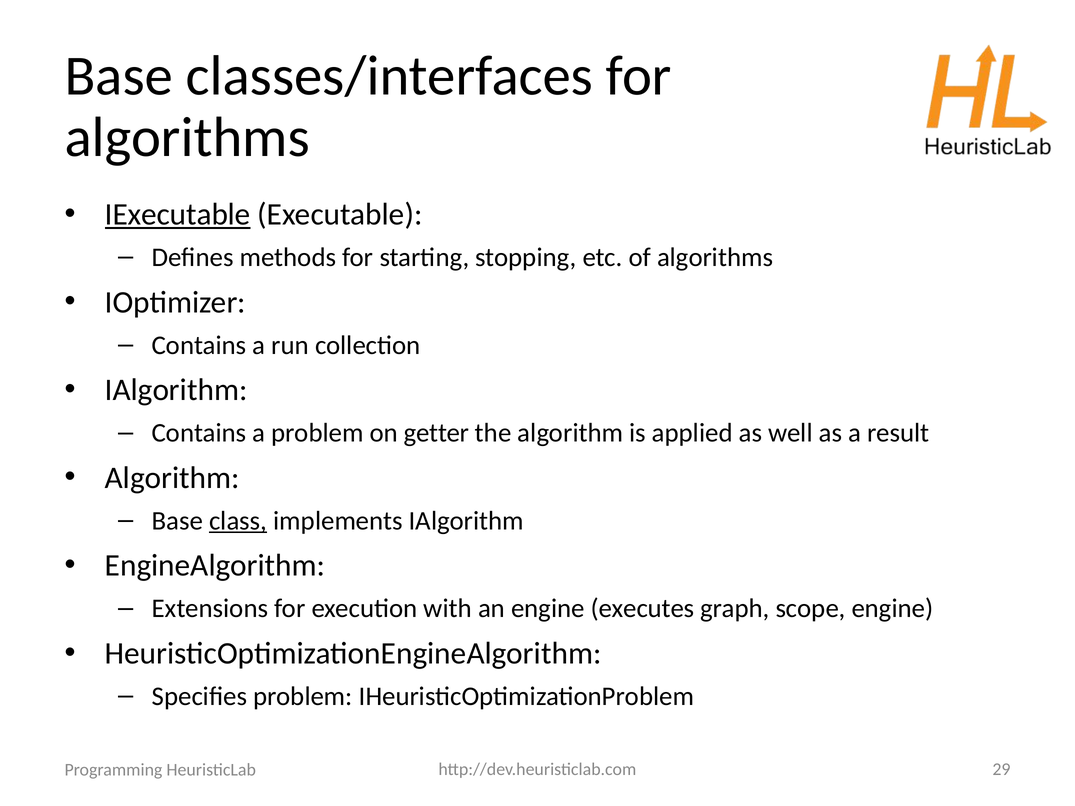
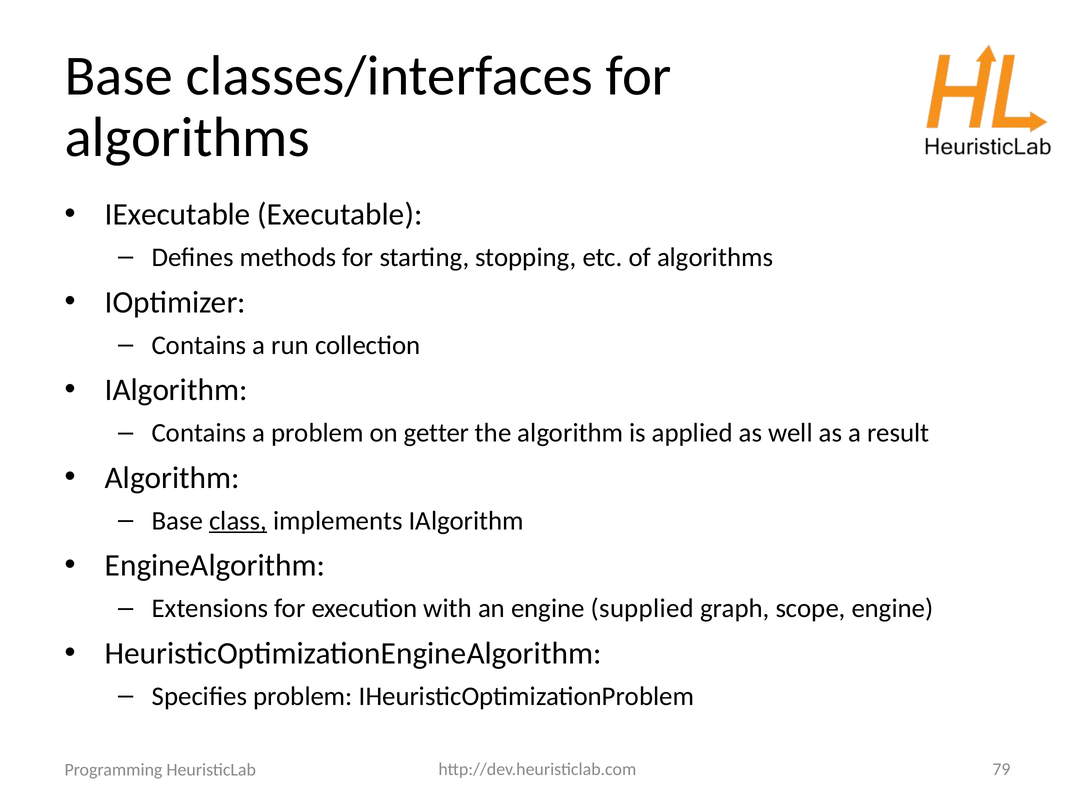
IExecutable underline: present -> none
executes: executes -> supplied
29: 29 -> 79
